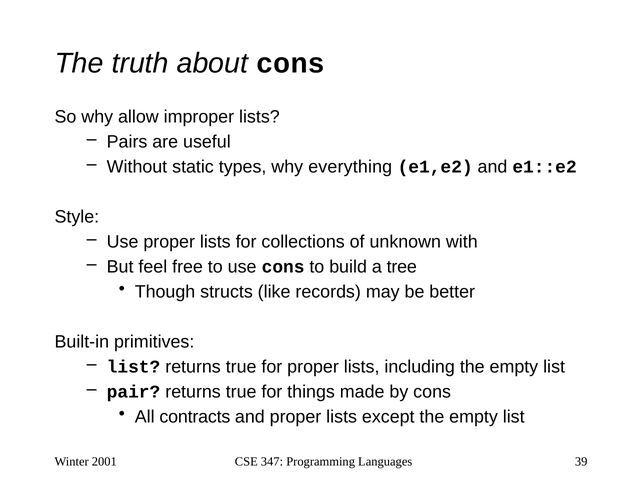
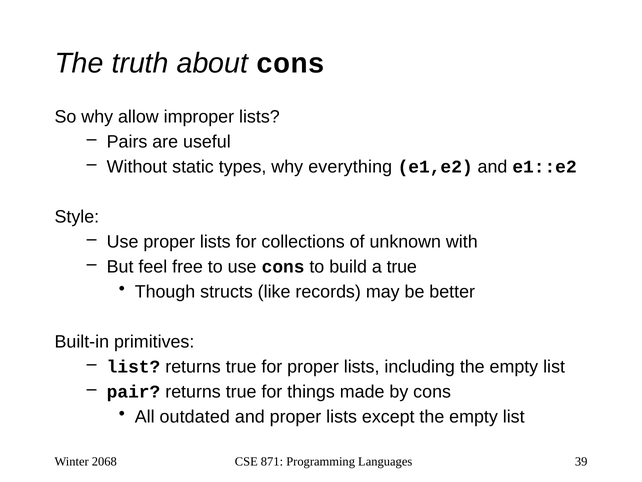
a tree: tree -> true
contracts: contracts -> outdated
2001: 2001 -> 2068
347: 347 -> 871
